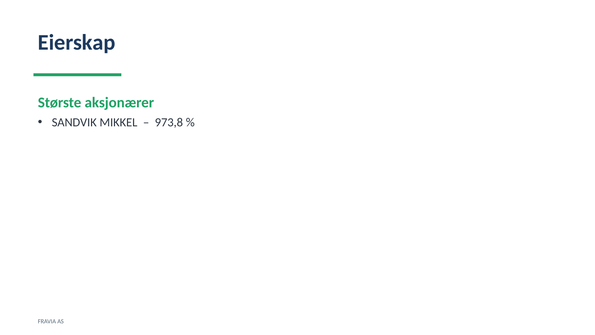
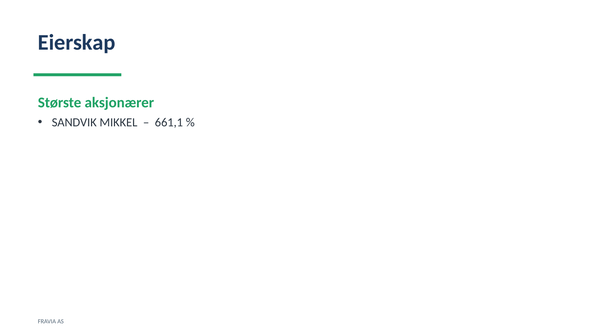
973,8: 973,8 -> 661,1
